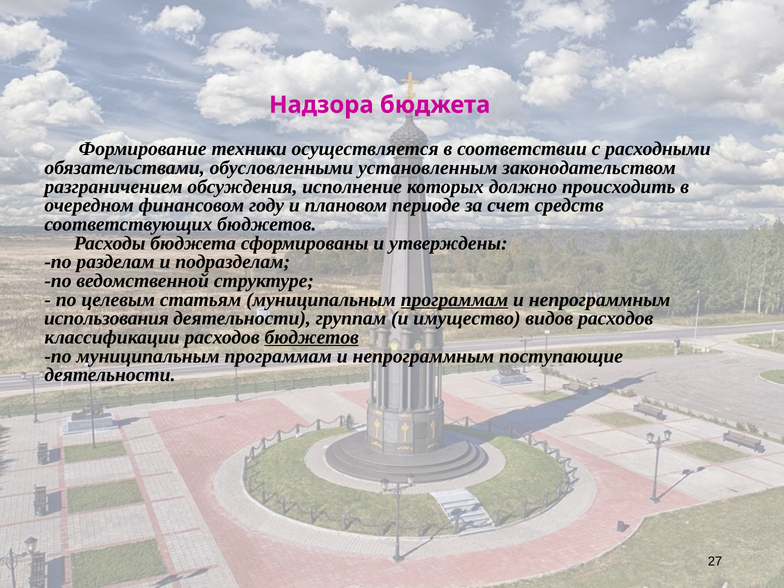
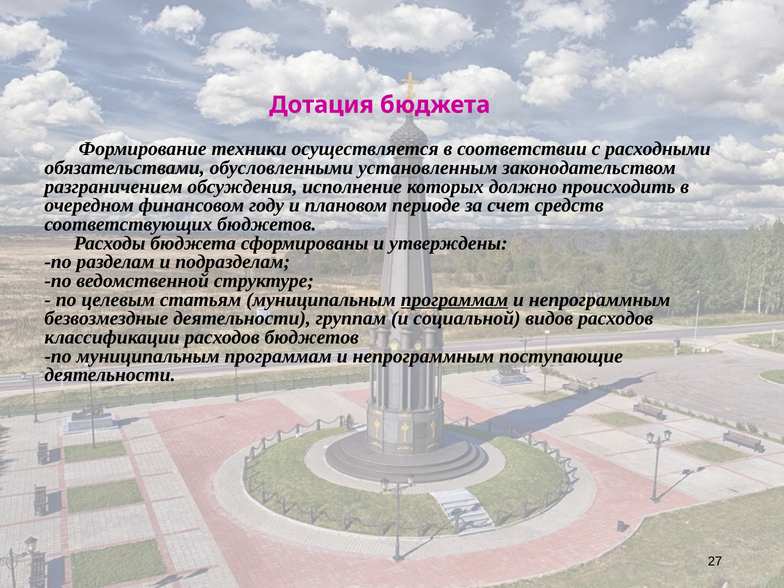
Надзора: Надзора -> Дотация
использования: использования -> безвозмездные
имущество: имущество -> социальной
бюджетов at (312, 337) underline: present -> none
